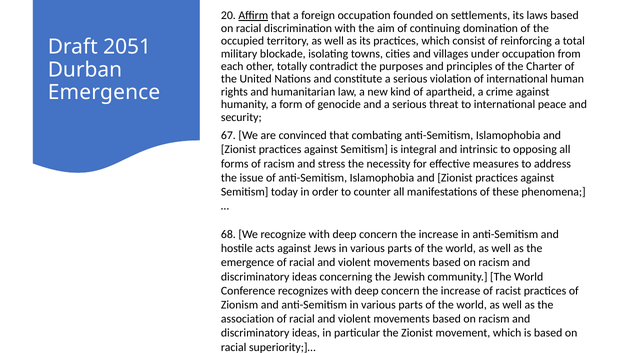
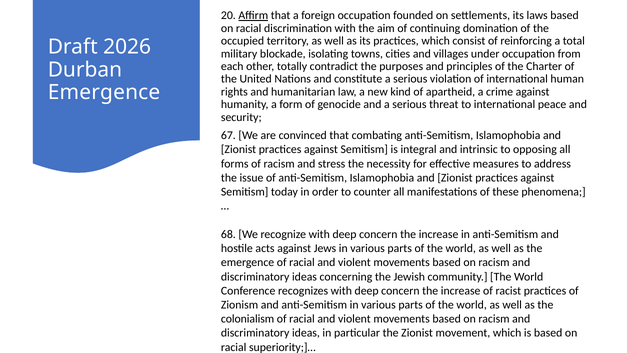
2051: 2051 -> 2026
association: association -> colonialism
